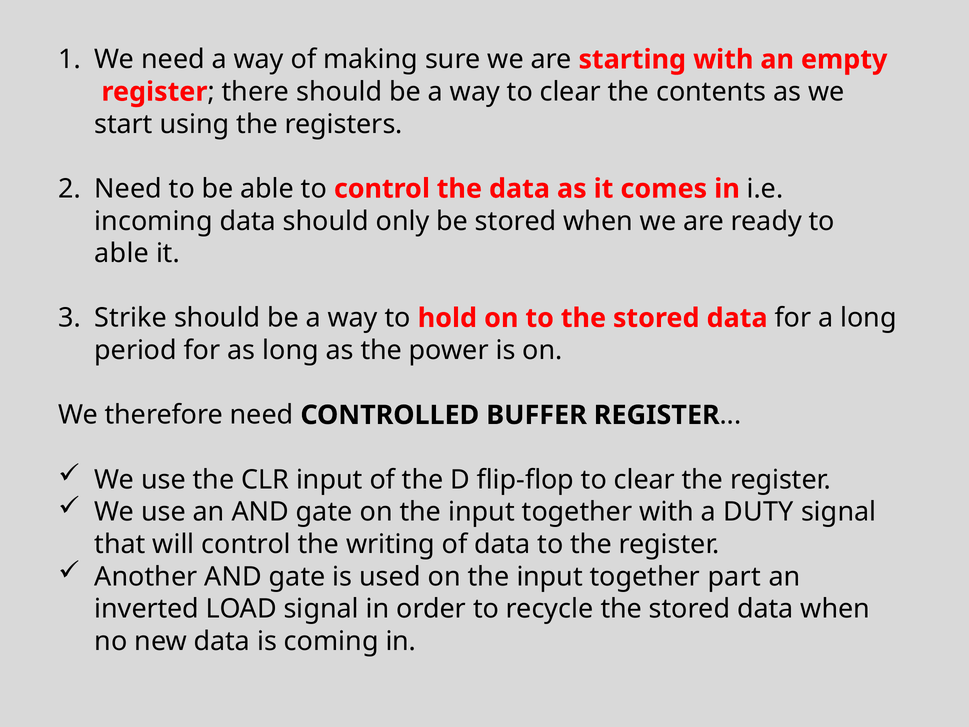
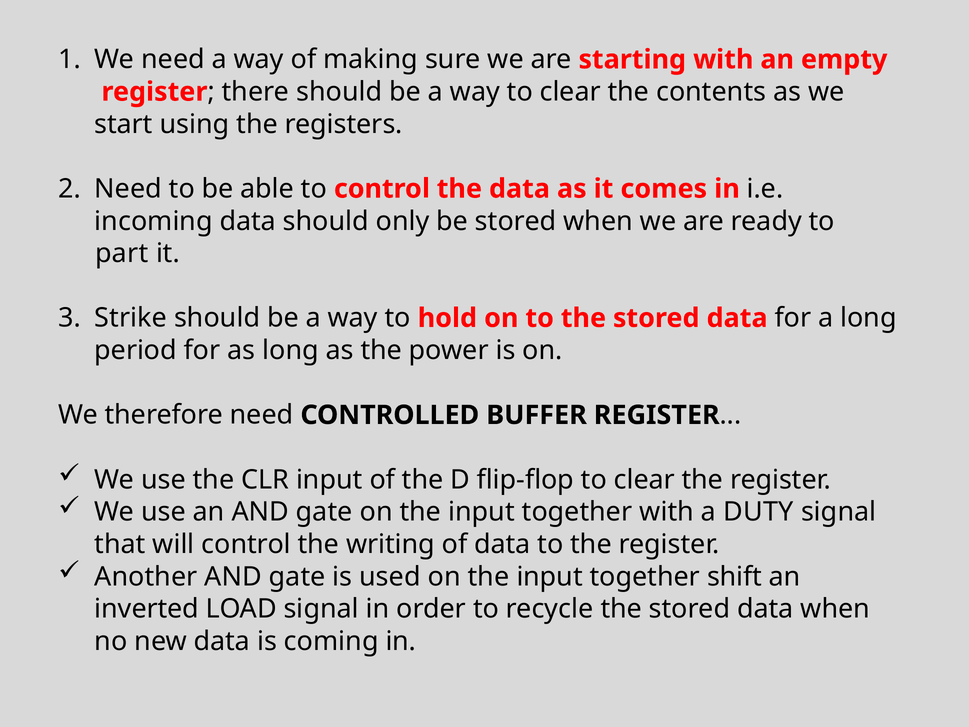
able at (122, 253): able -> part
part: part -> shift
